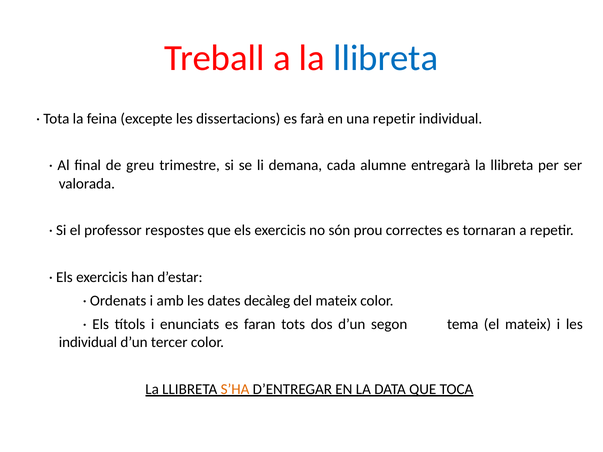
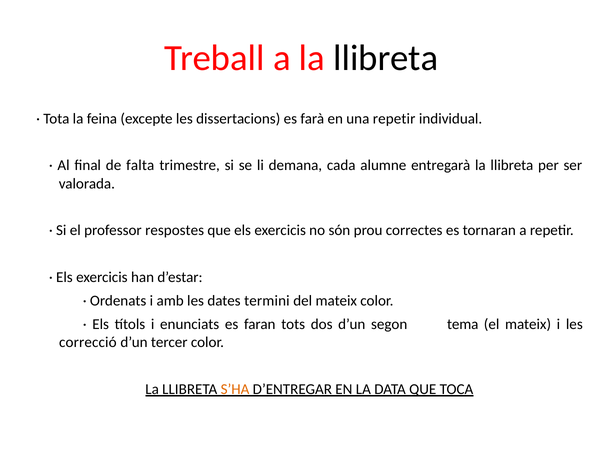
llibreta at (386, 58) colour: blue -> black
greu: greu -> falta
decàleg: decàleg -> termini
individual at (88, 342): individual -> correcció
